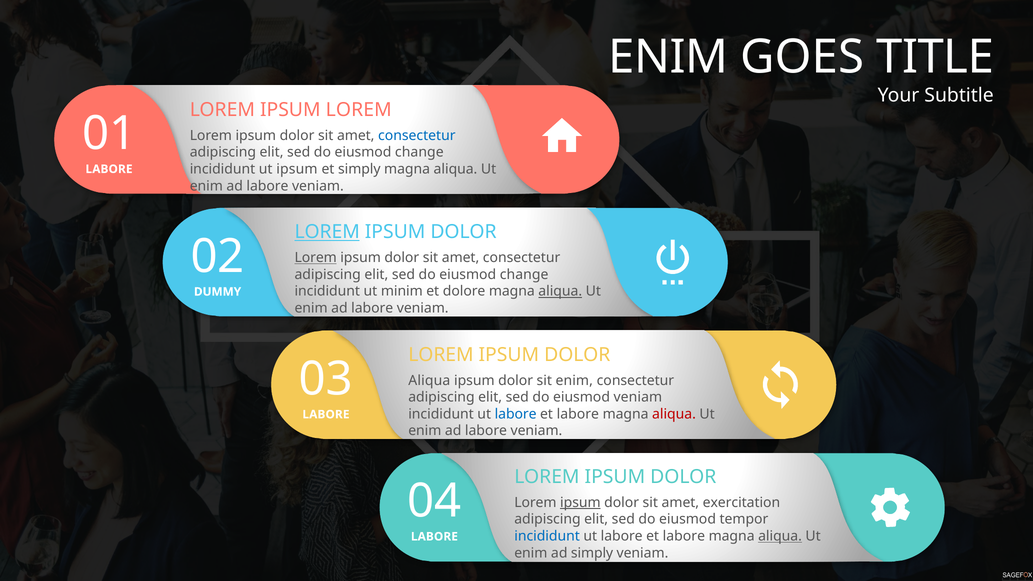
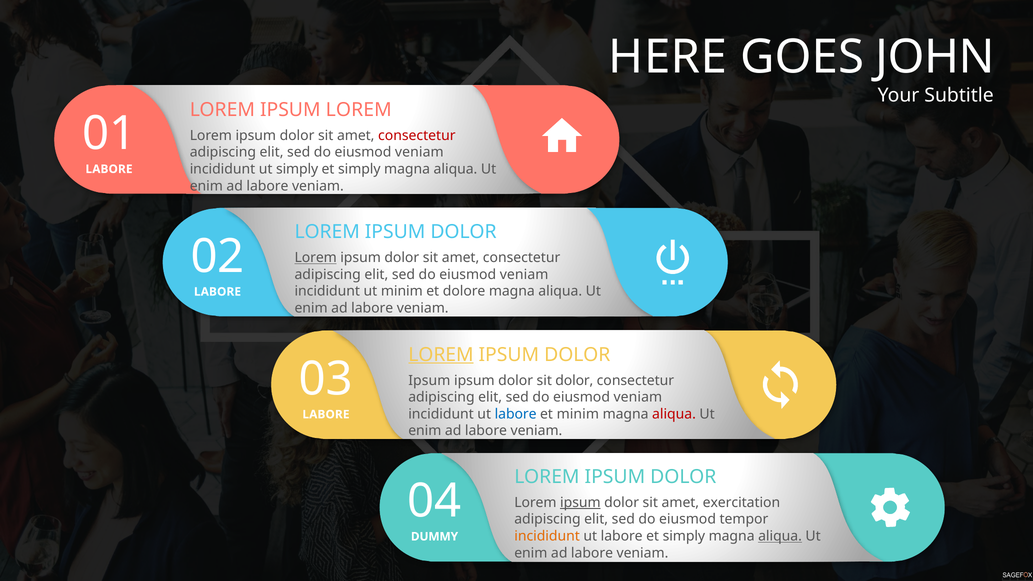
ENIM at (668, 57): ENIM -> HERE
TITLE: TITLE -> JOHN
consectetur at (417, 136) colour: blue -> red
change at (419, 152): change -> veniam
ut ipsum: ipsum -> simply
LOREM at (327, 232) underline: present -> none
change at (524, 275): change -> veniam
aliqua at (560, 291) underline: present -> none
DUMMY at (218, 292): DUMMY -> LABORE
LOREM at (441, 355) underline: none -> present
Aliqua at (429, 380): Aliqua -> Ipsum
sit enim: enim -> dolor
labore at (578, 414): labore -> minim
incididunt at (547, 536) colour: blue -> orange
labore at (684, 536): labore -> simply
LABORE at (434, 537): LABORE -> DUMMY
simply at (592, 553): simply -> labore
